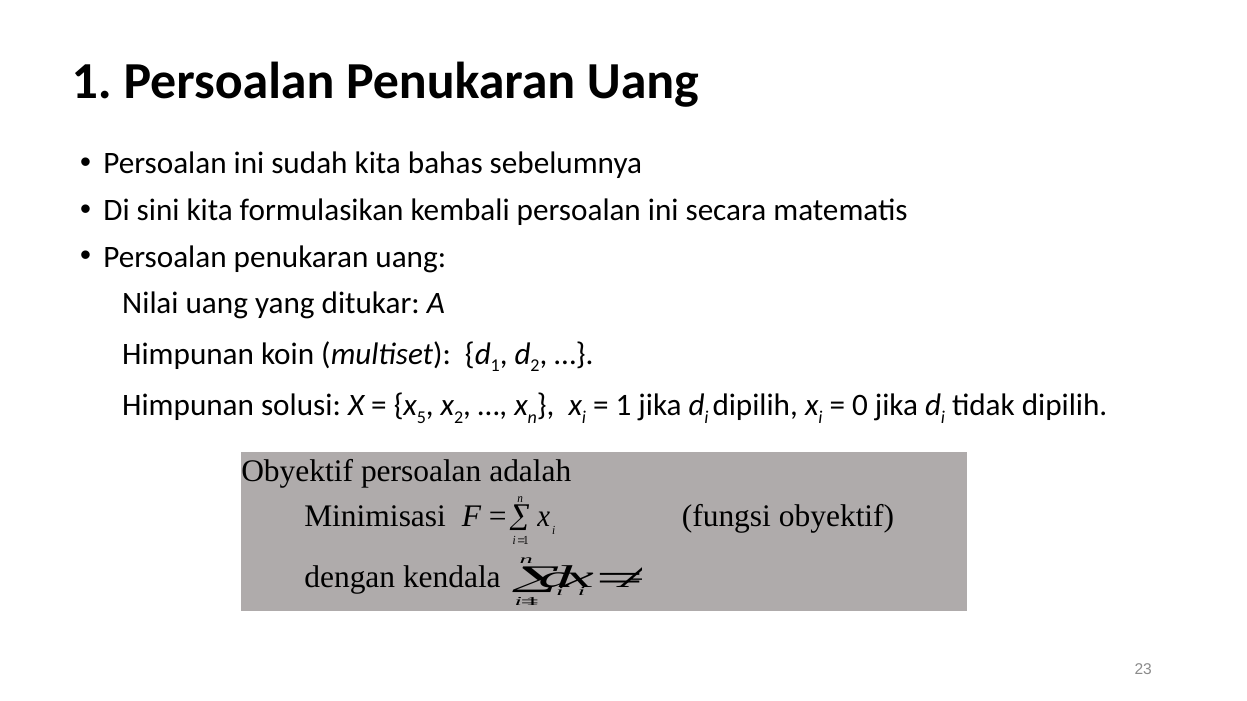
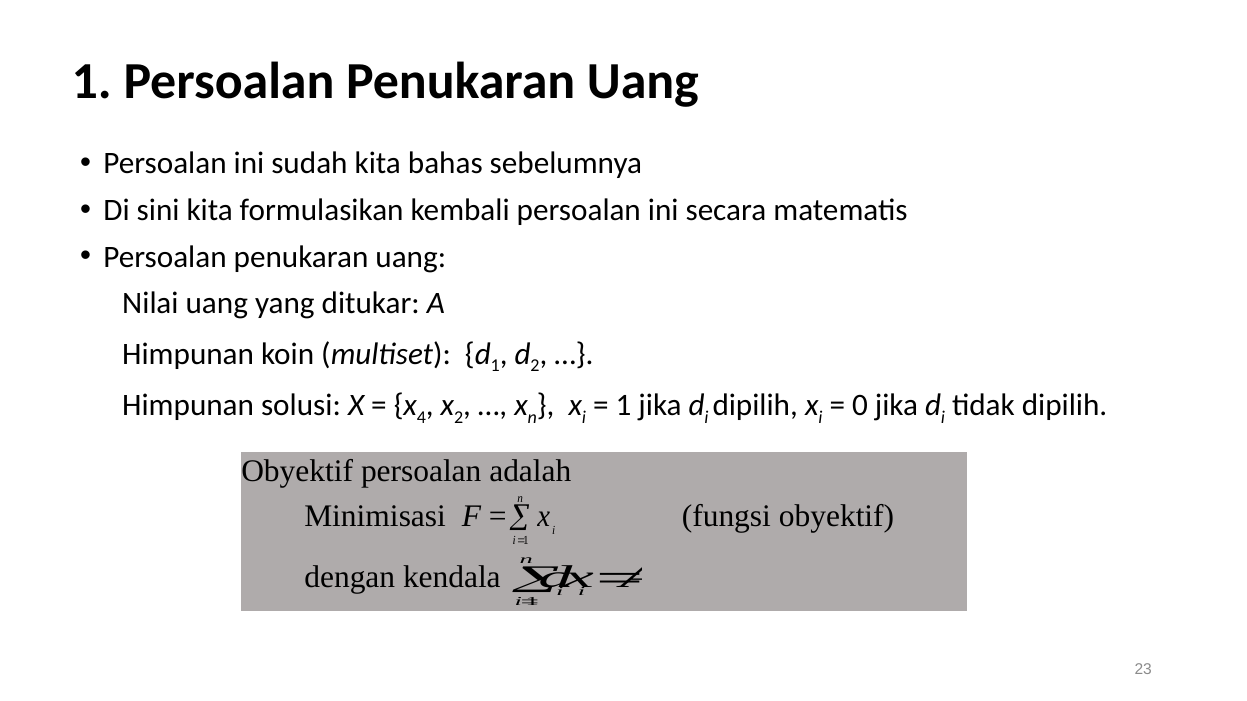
5: 5 -> 4
